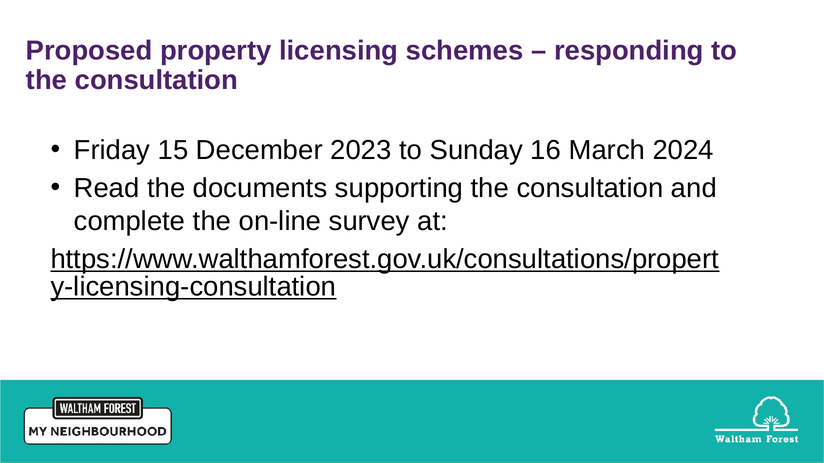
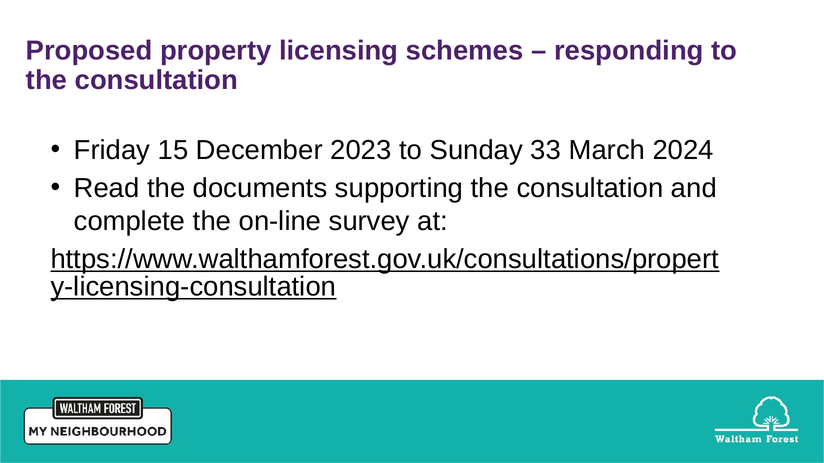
16: 16 -> 33
